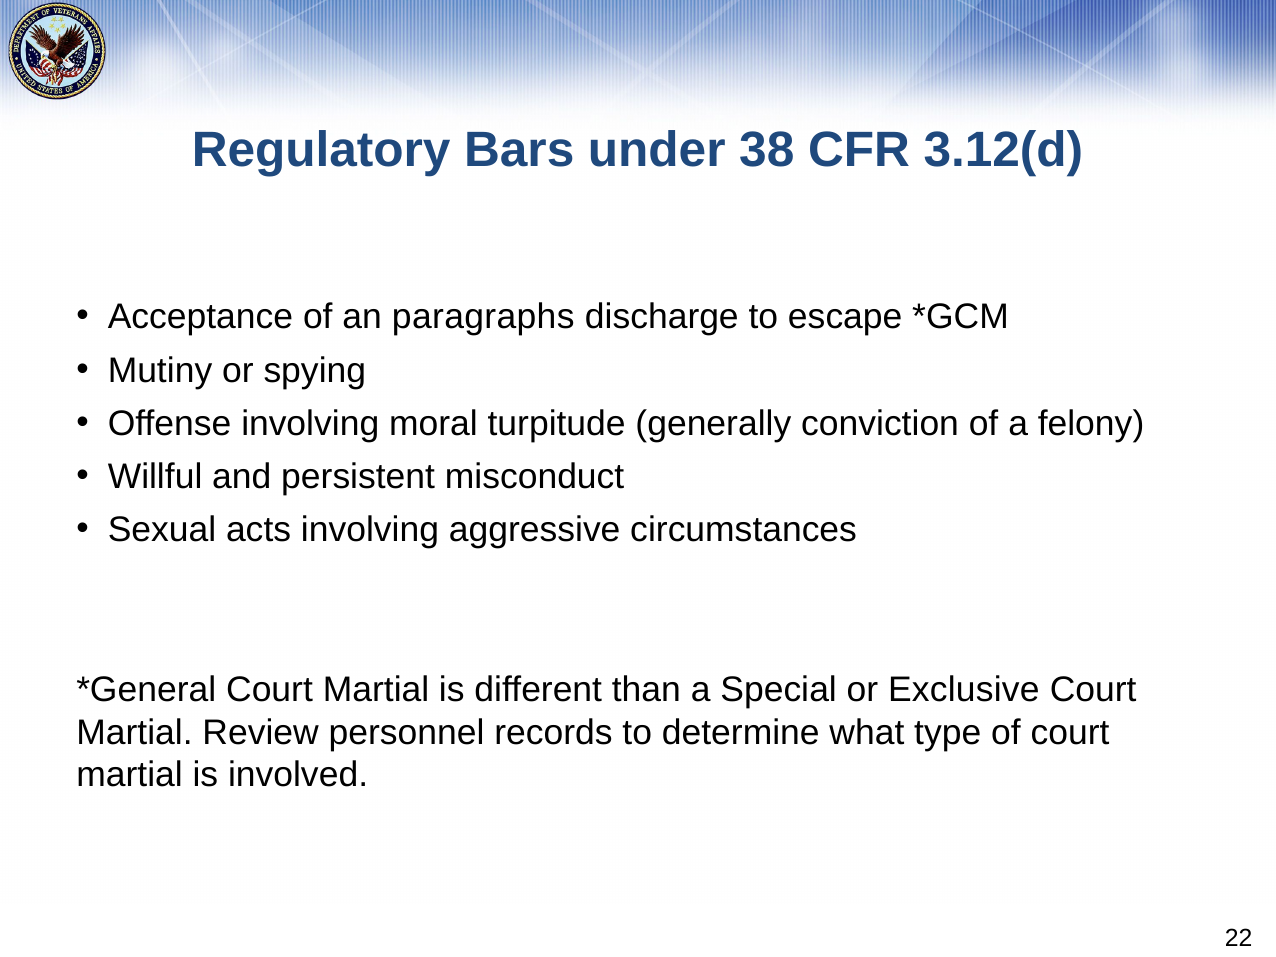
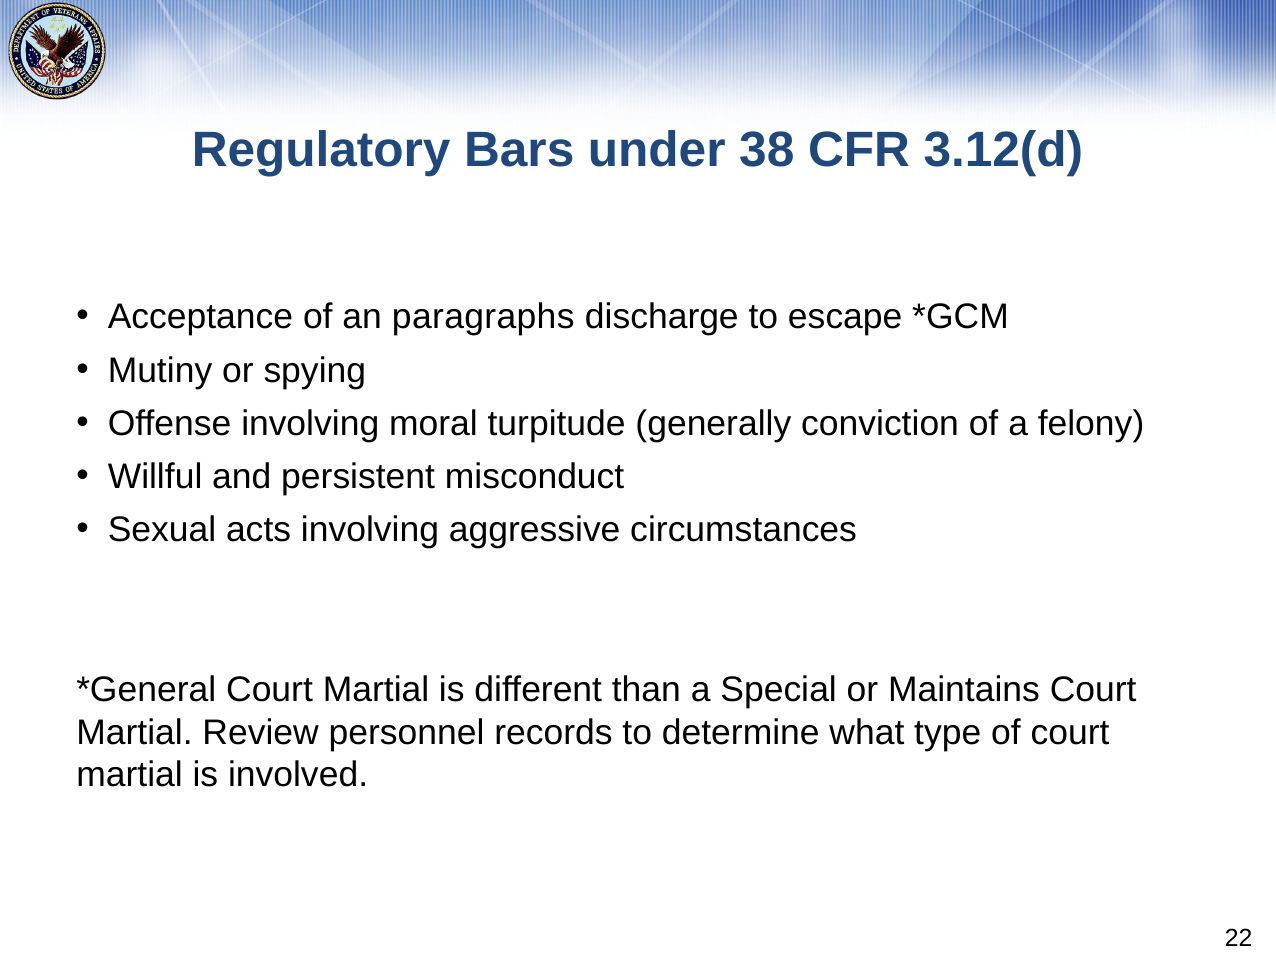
Exclusive: Exclusive -> Maintains
